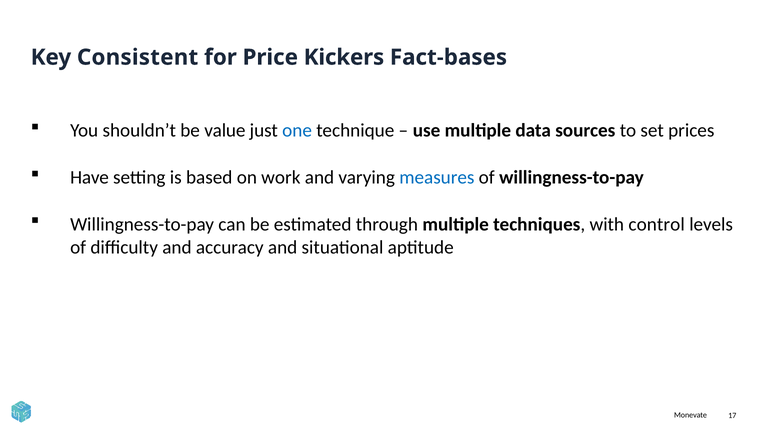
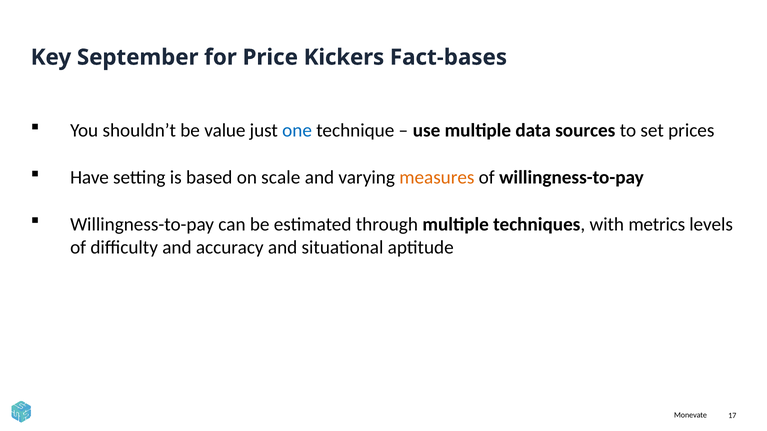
Consistent: Consistent -> September
work: work -> scale
measures colour: blue -> orange
control: control -> metrics
